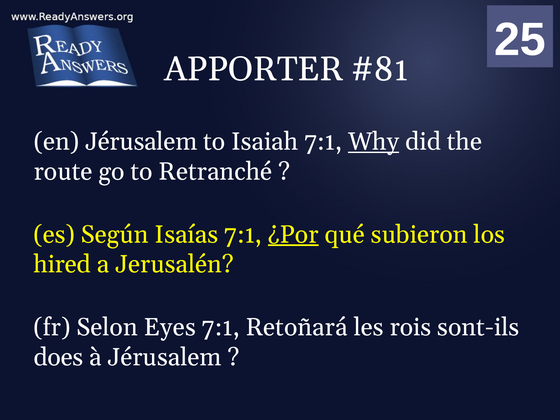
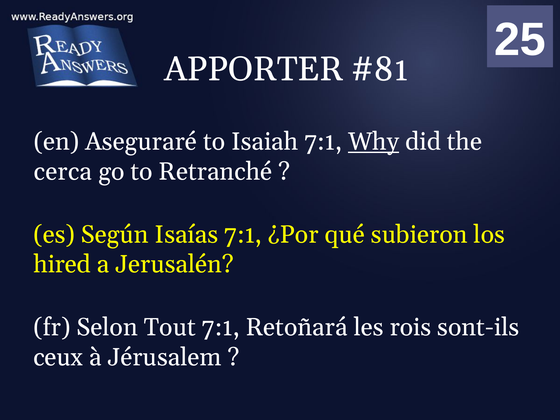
en Jérusalem: Jérusalem -> Aseguraré
route: route -> cerca
¿Por underline: present -> none
Eyes: Eyes -> Tout
does: does -> ceux
